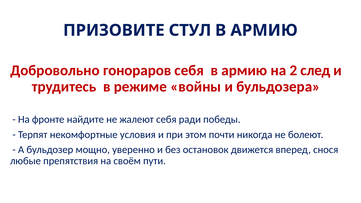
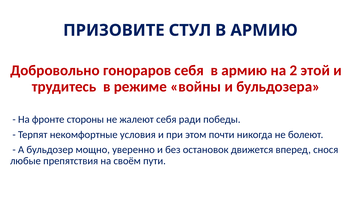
след: след -> этой
найдите: найдите -> стороны
